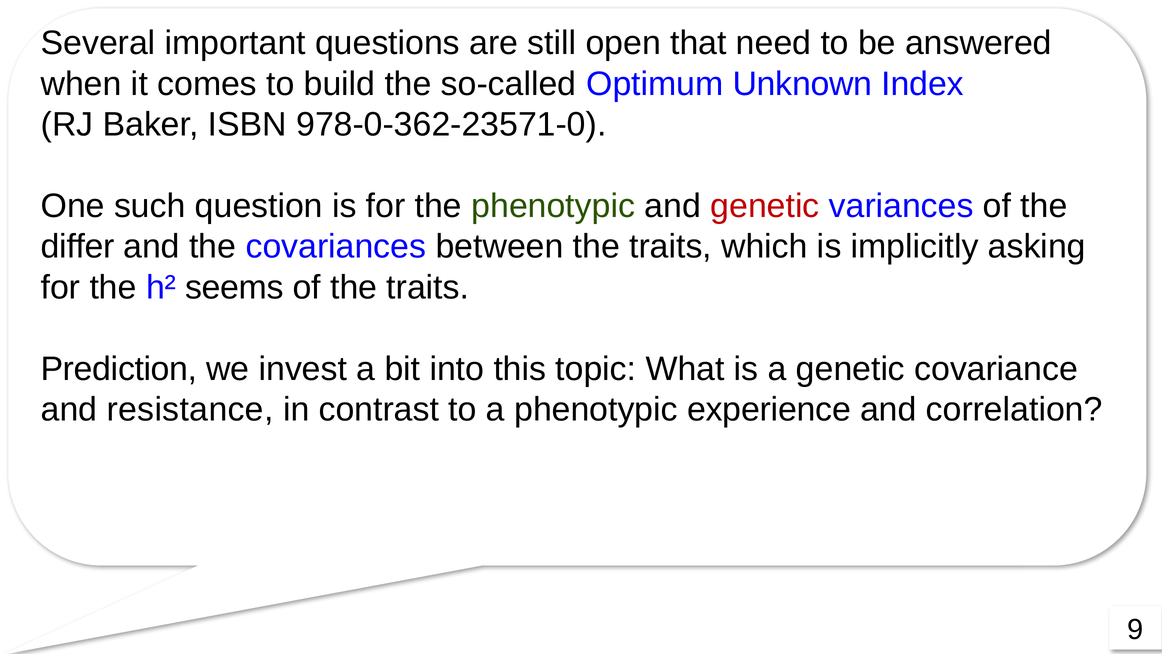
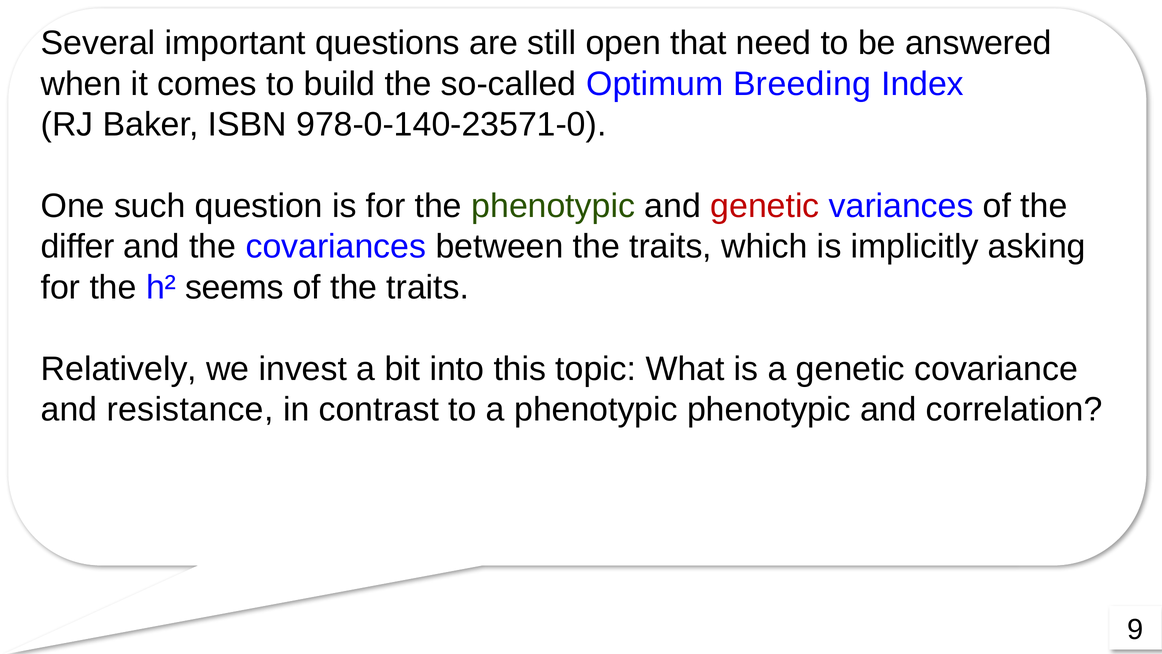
Unknown: Unknown -> Breeding
978-0-362-23571-0: 978-0-362-23571-0 -> 978-0-140-23571-0
Prediction: Prediction -> Relatively
phenotypic experience: experience -> phenotypic
